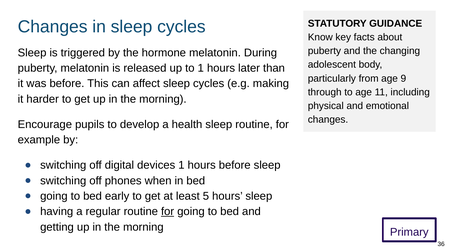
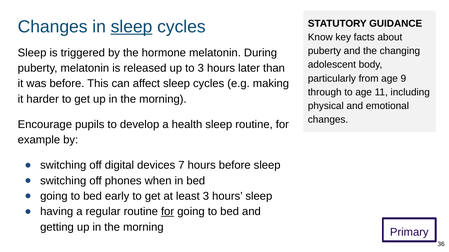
sleep at (132, 27) underline: none -> present
to 1: 1 -> 3
devices 1: 1 -> 7
least 5: 5 -> 3
